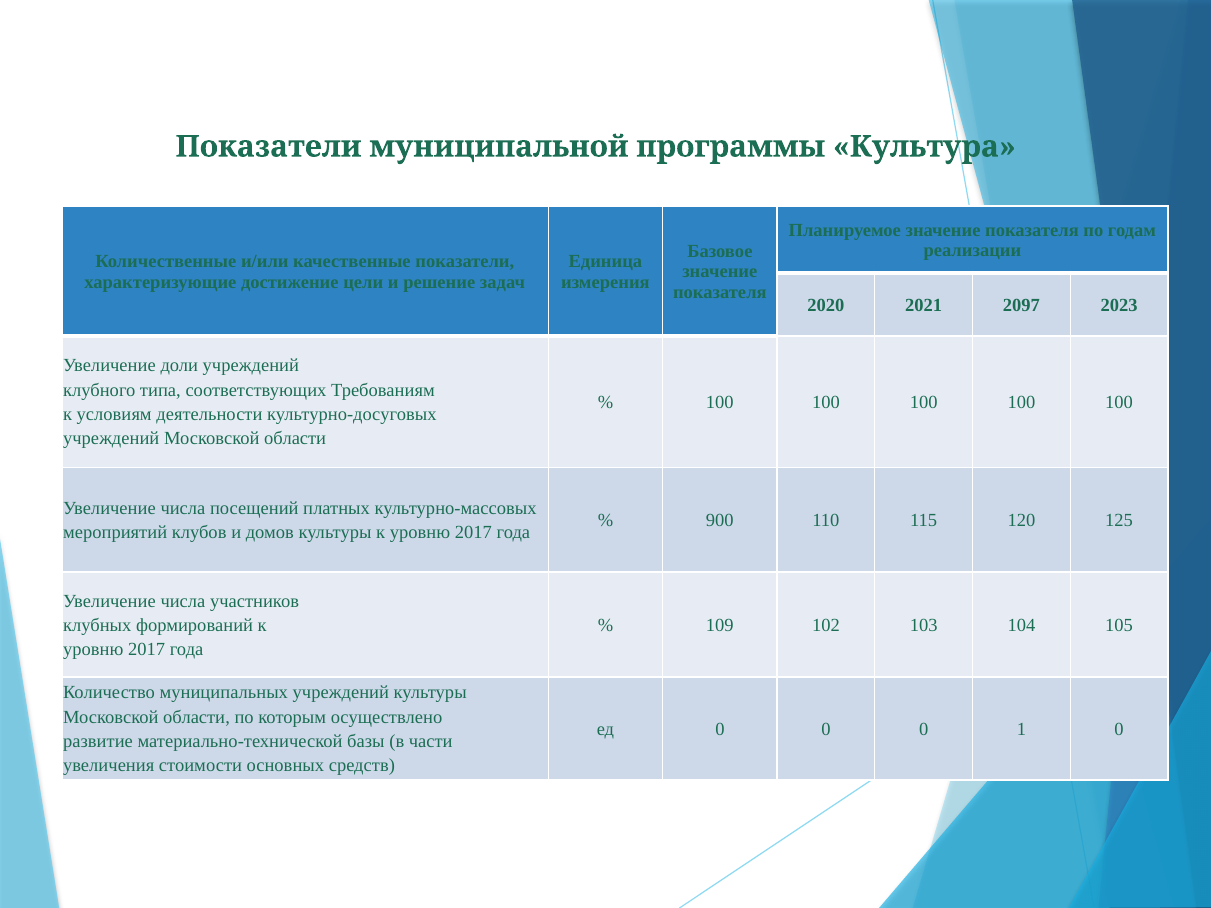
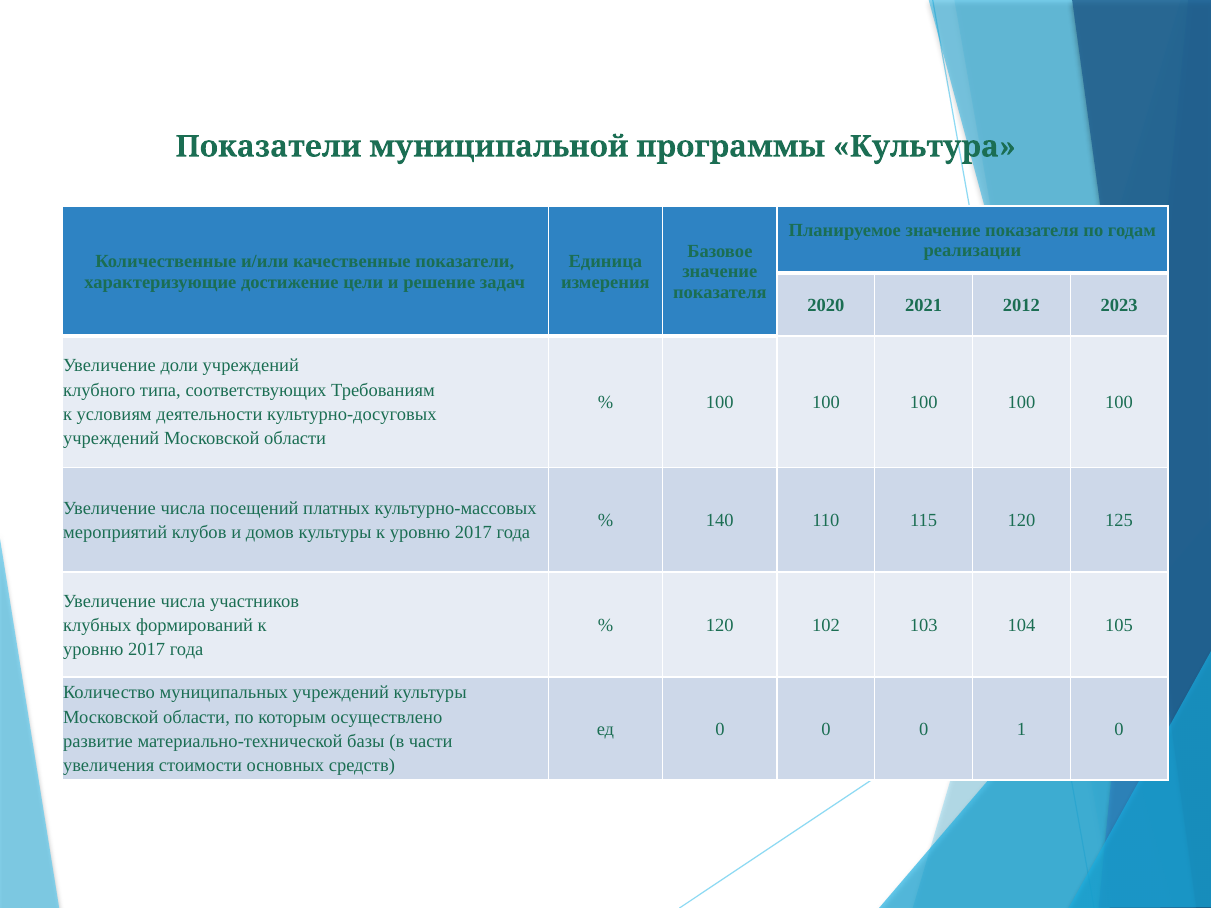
2097: 2097 -> 2012
900: 900 -> 140
109 at (720, 626): 109 -> 120
